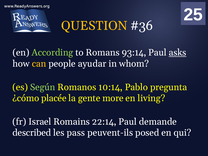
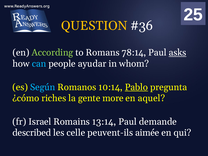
93:14: 93:14 -> 78:14
can colour: yellow -> light blue
Según colour: light green -> light blue
Pablo underline: none -> present
placée: placée -> riches
living: living -> aquel
22:14: 22:14 -> 13:14
pass: pass -> celle
posed: posed -> aimée
